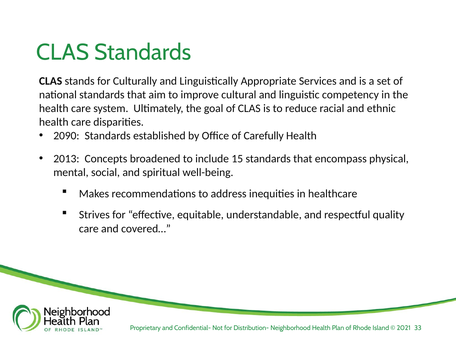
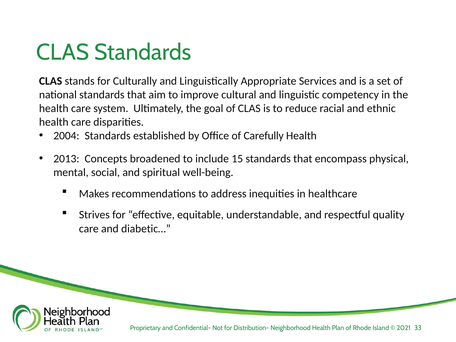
2090: 2090 -> 2004
covered…: covered… -> diabetic…
